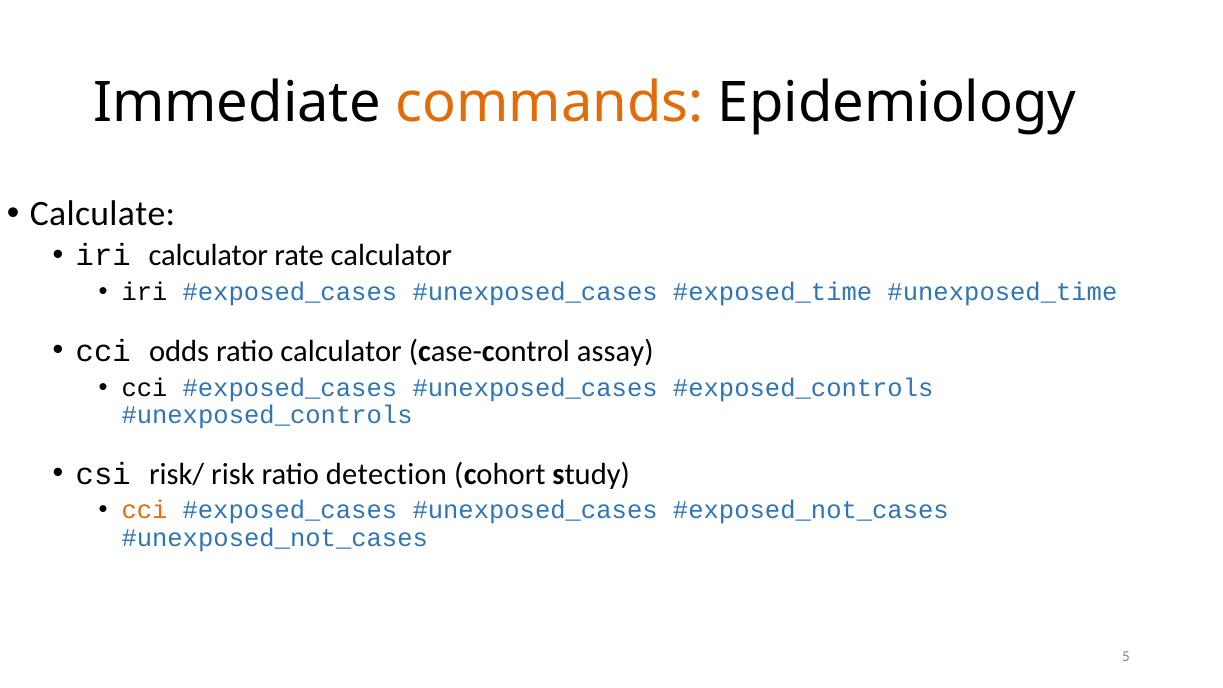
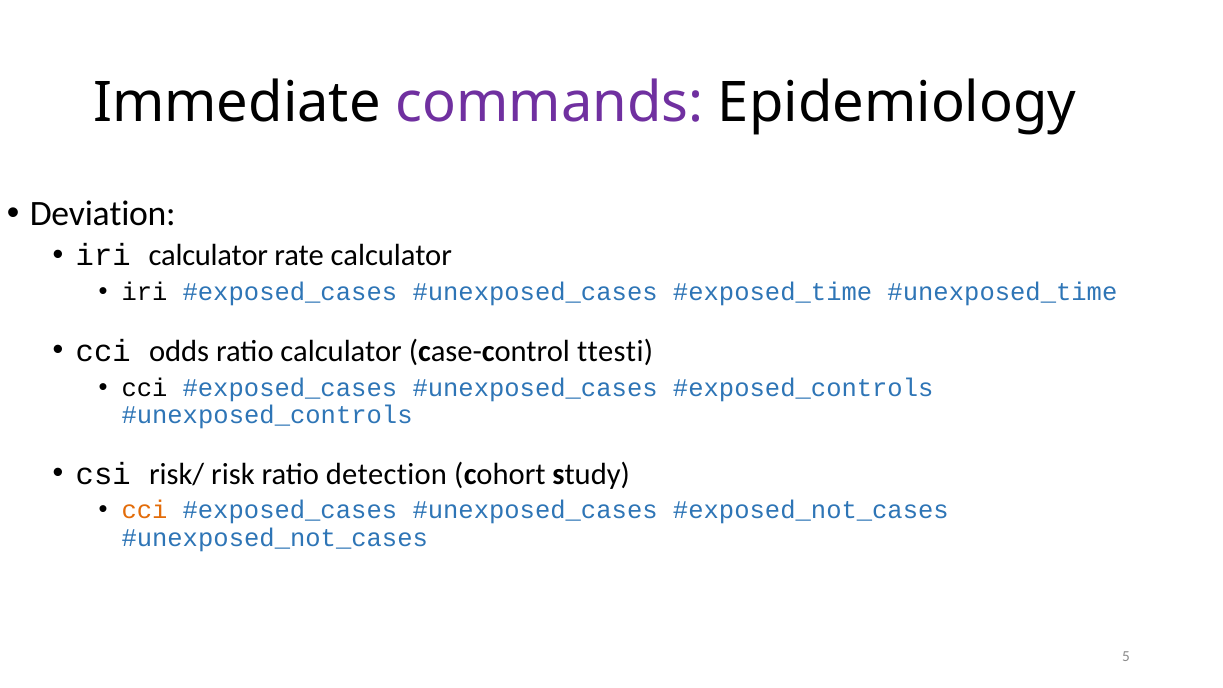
commands colour: orange -> purple
Calculate: Calculate -> Deviation
assay: assay -> ttesti
